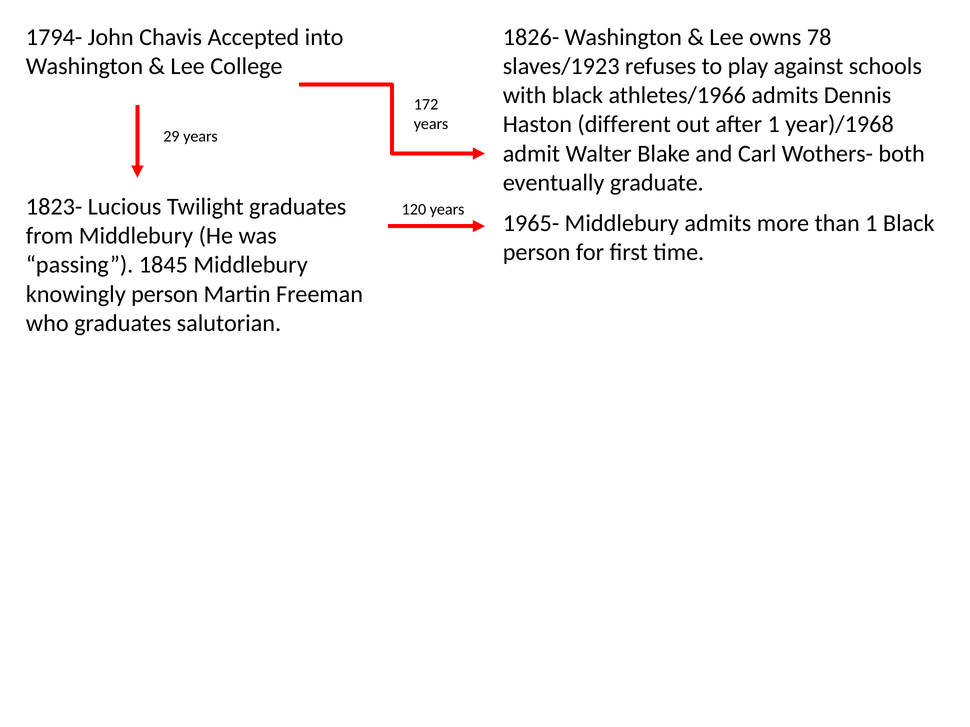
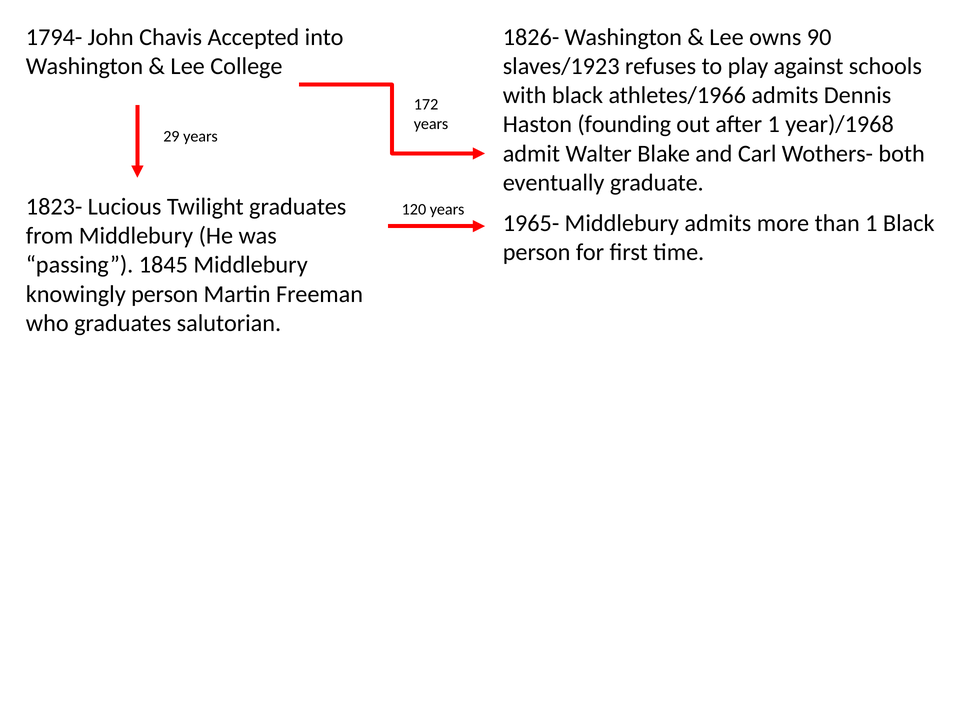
78: 78 -> 90
different: different -> founding
